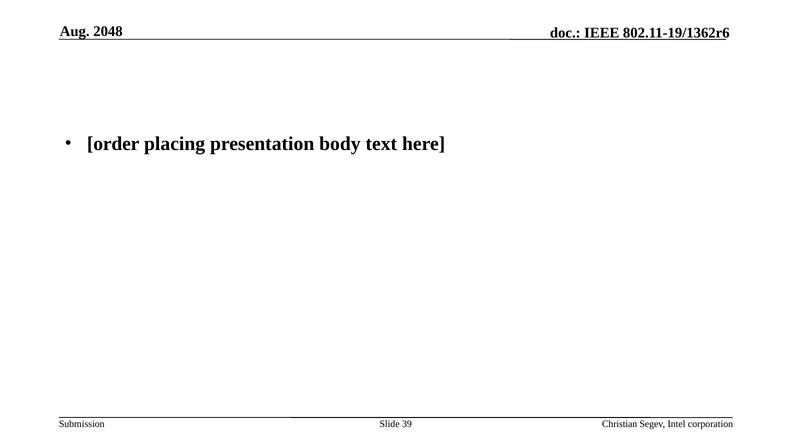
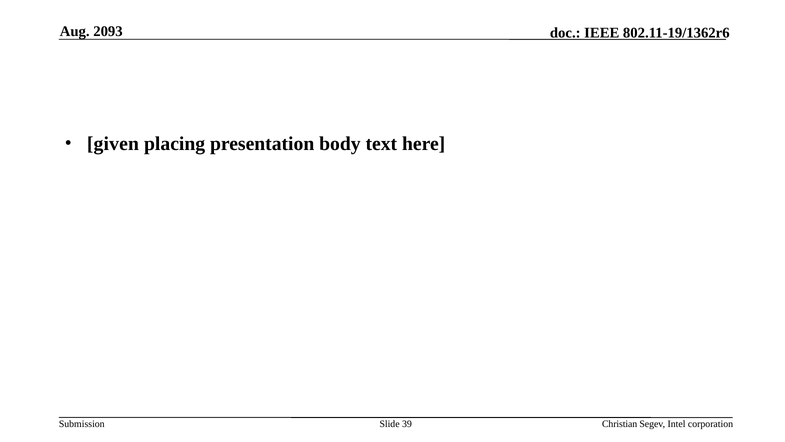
2048: 2048 -> 2093
order: order -> given
